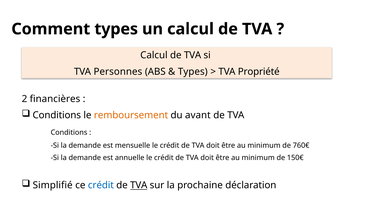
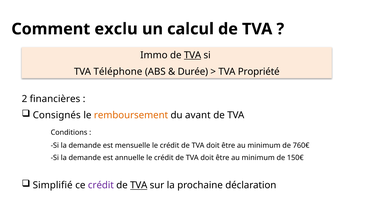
Comment types: types -> exclu
Calcul at (154, 55): Calcul -> Immo
TVA at (193, 55) underline: none -> present
Personnes: Personnes -> Téléphone
Types at (193, 71): Types -> Durée
Conditions at (57, 115): Conditions -> Consignés
crédit at (101, 185) colour: blue -> purple
